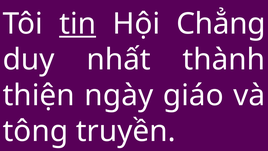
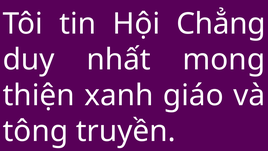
tin underline: present -> none
thành: thành -> mong
ngày: ngày -> xanh
